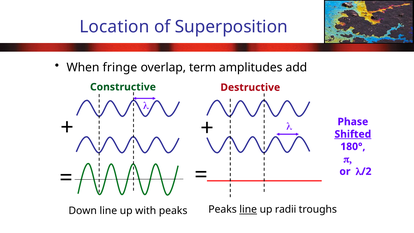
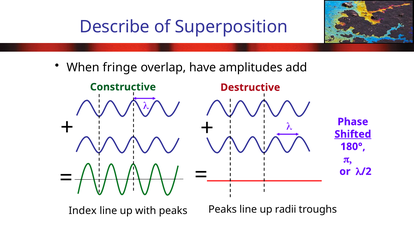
Location: Location -> Describe
term: term -> have
Down: Down -> Index
line at (248, 209) underline: present -> none
